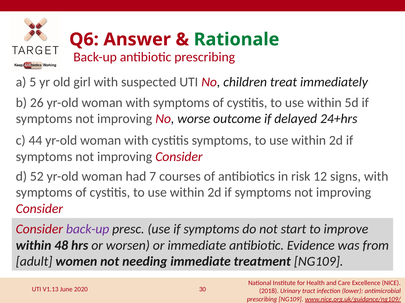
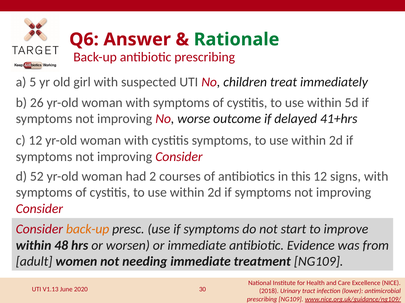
24+hrs: 24+hrs -> 41+hrs
c 44: 44 -> 12
7: 7 -> 2
risk: risk -> this
back-up at (88, 230) colour: purple -> orange
